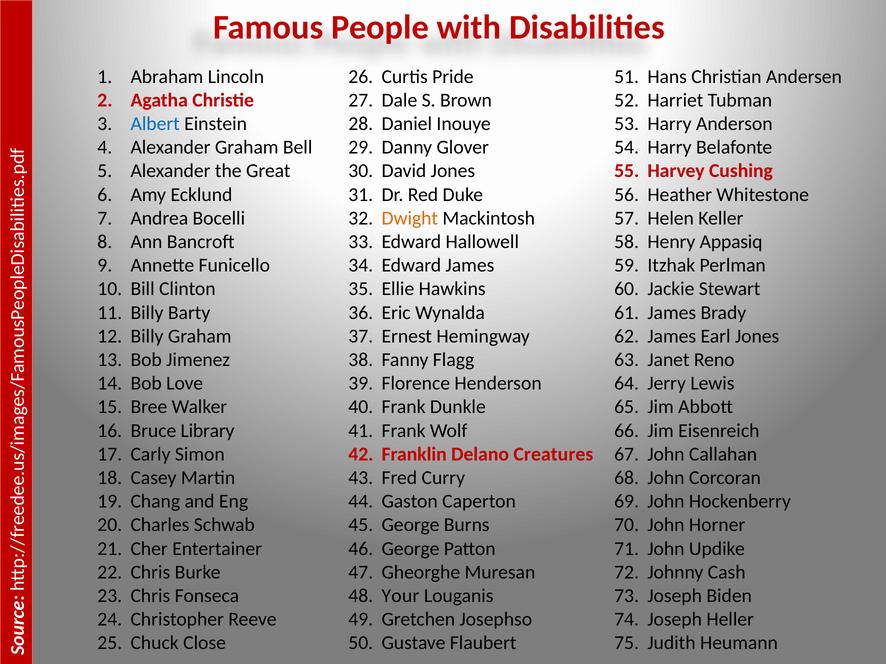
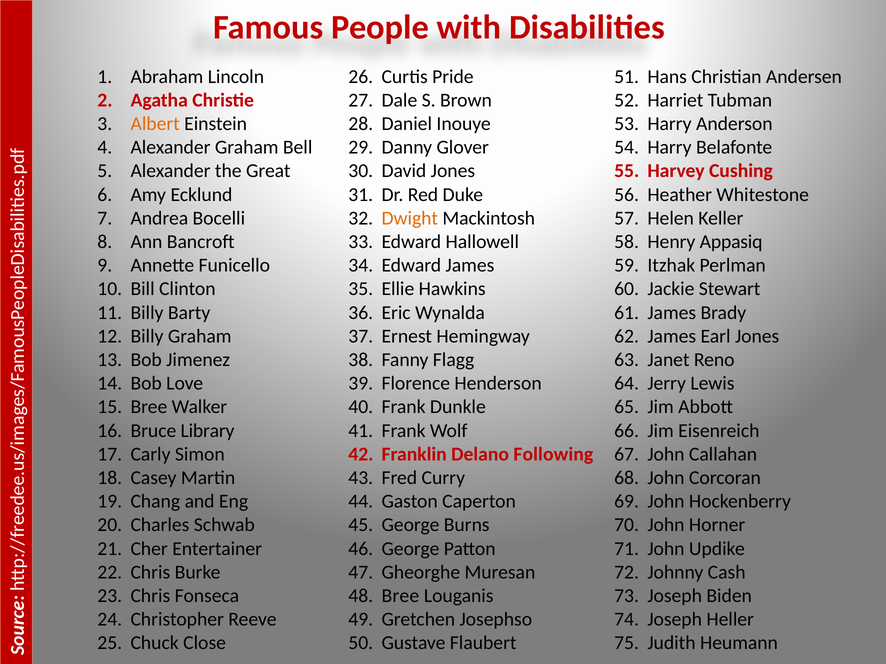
Albert colour: blue -> orange
Creatures: Creatures -> Following
Your at (400, 596): Your -> Bree
